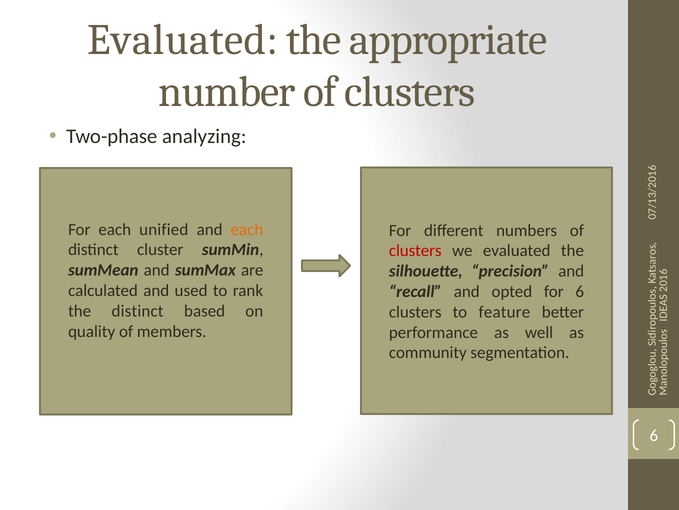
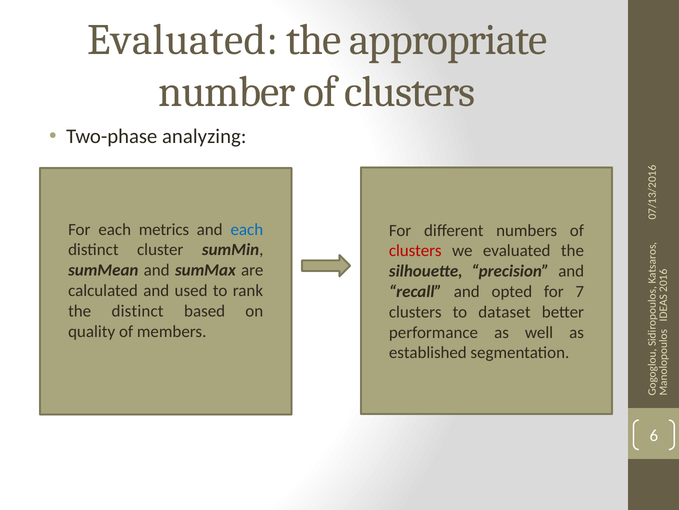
unified: unified -> metrics
each at (247, 229) colour: orange -> blue
for 6: 6 -> 7
feature: feature -> dataset
community: community -> established
